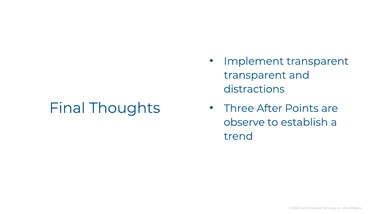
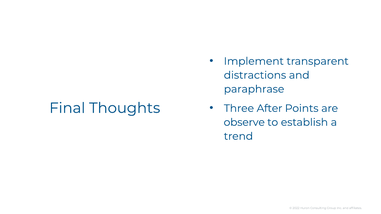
transparent at (255, 75): transparent -> distractions
distractions: distractions -> paraphrase
